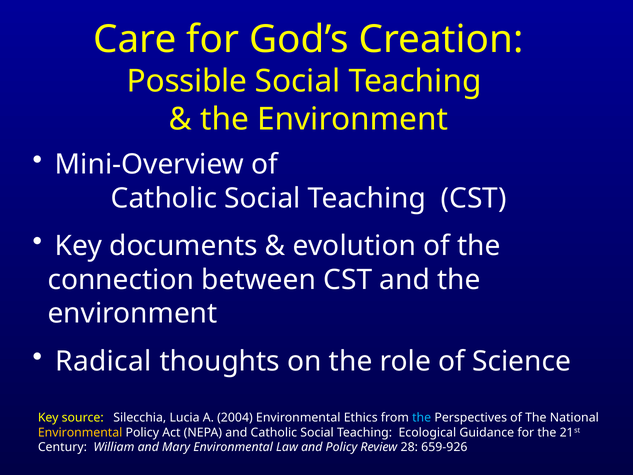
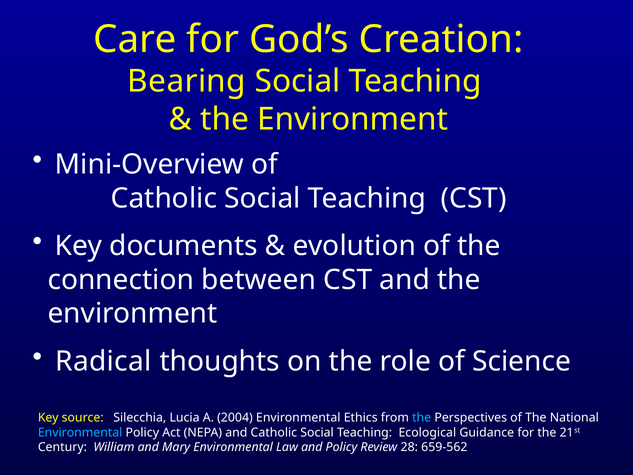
Possible: Possible -> Bearing
Environmental at (80, 432) colour: yellow -> light blue
659-926: 659-926 -> 659-562
